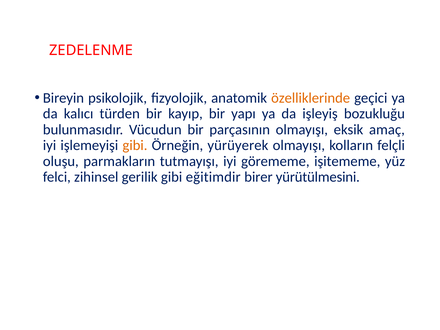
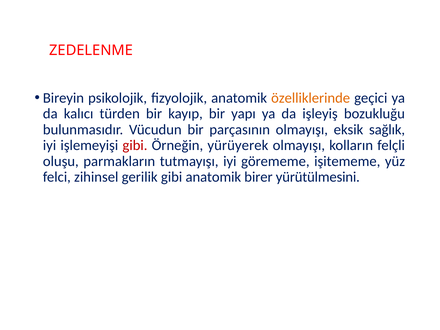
amaç: amaç -> sağlık
gibi at (135, 145) colour: orange -> red
gibi eğitimdir: eğitimdir -> anatomik
